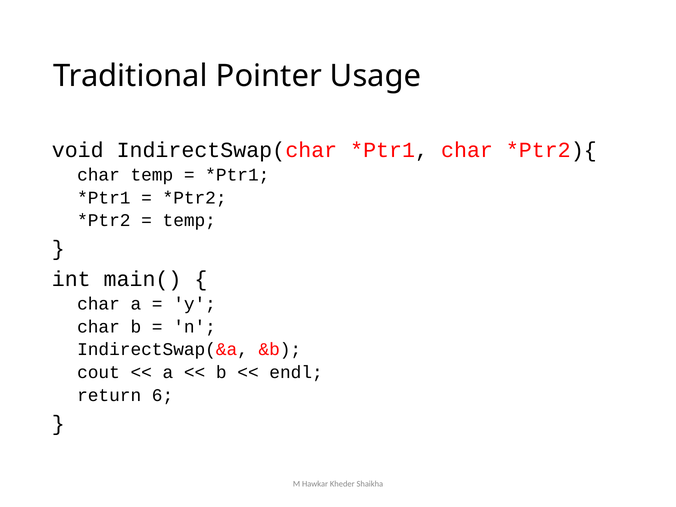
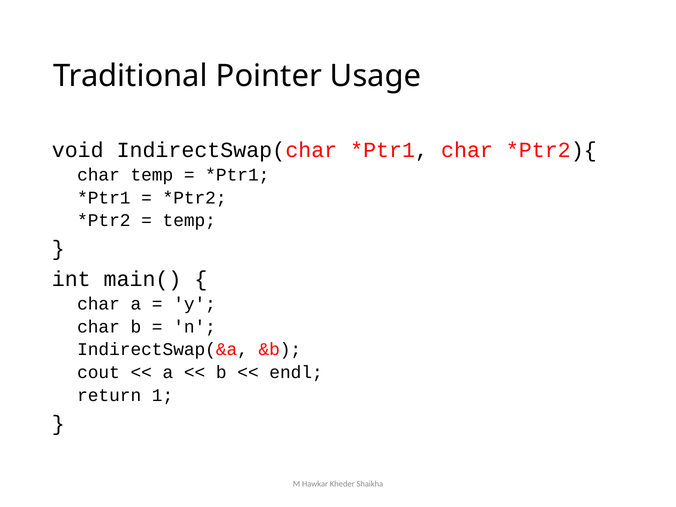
6: 6 -> 1
